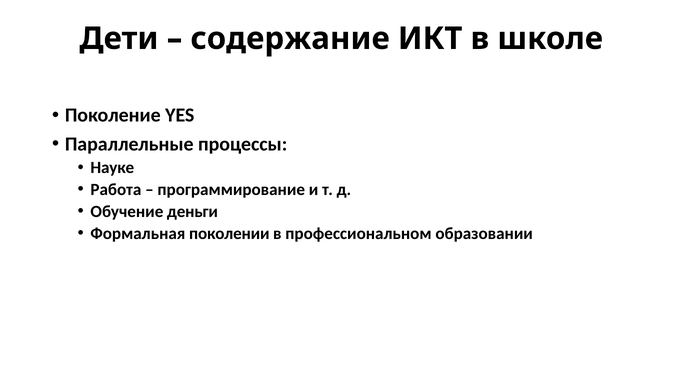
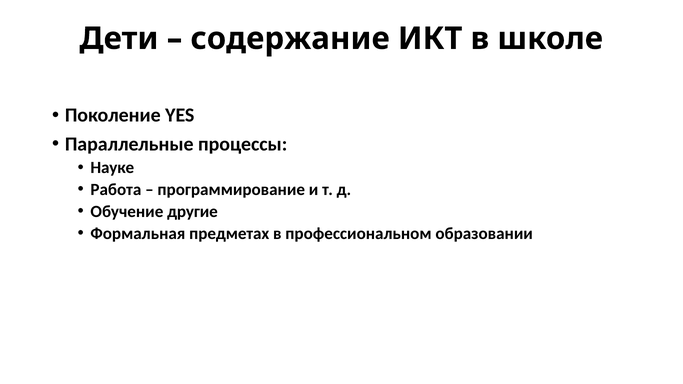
деньги: деньги -> другие
поколении: поколении -> предметах
